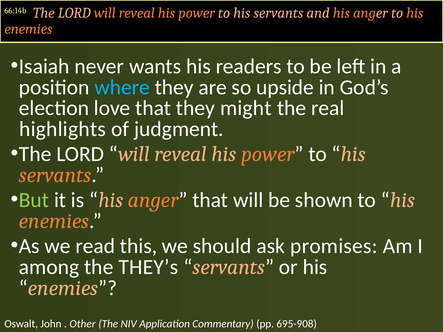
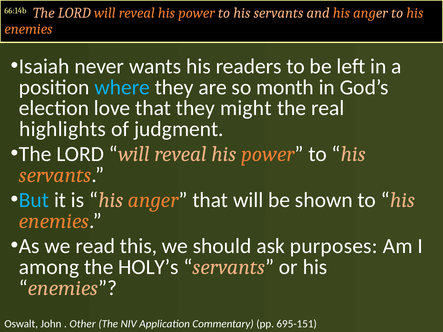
upside: upside -> month
But colour: light green -> light blue
promises: promises -> purposes
THEY’s: THEY’s -> HOLY’s
695-908: 695-908 -> 695-151
